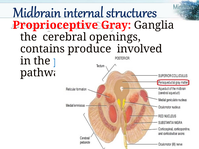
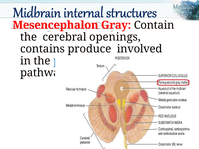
Proprioceptive: Proprioceptive -> Mesencephalon
Ganglia: Ganglia -> Contain
